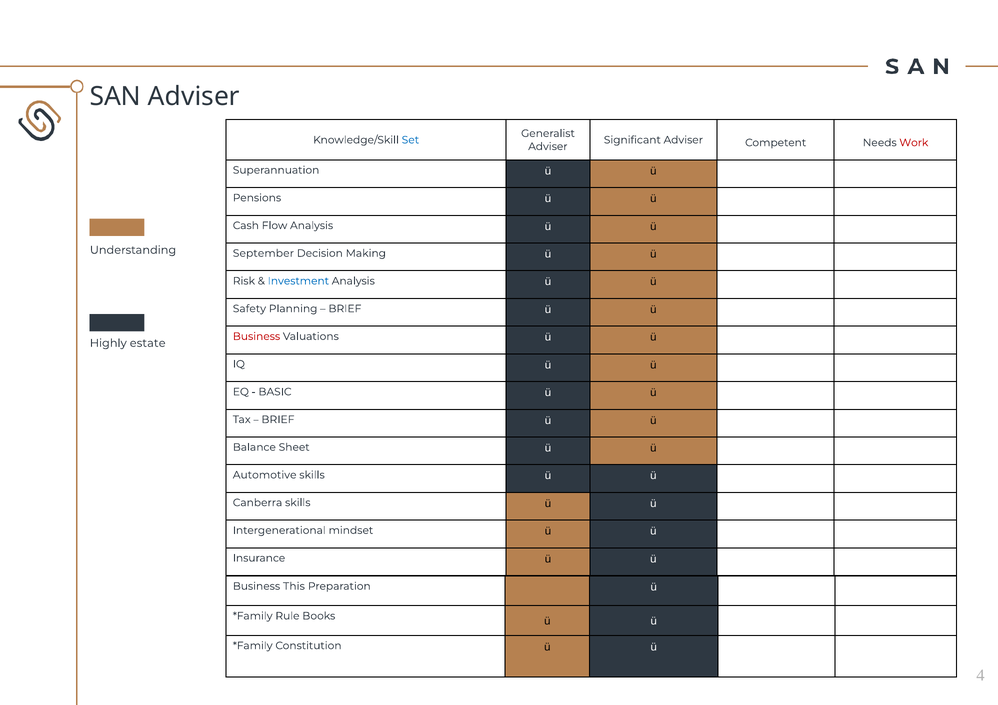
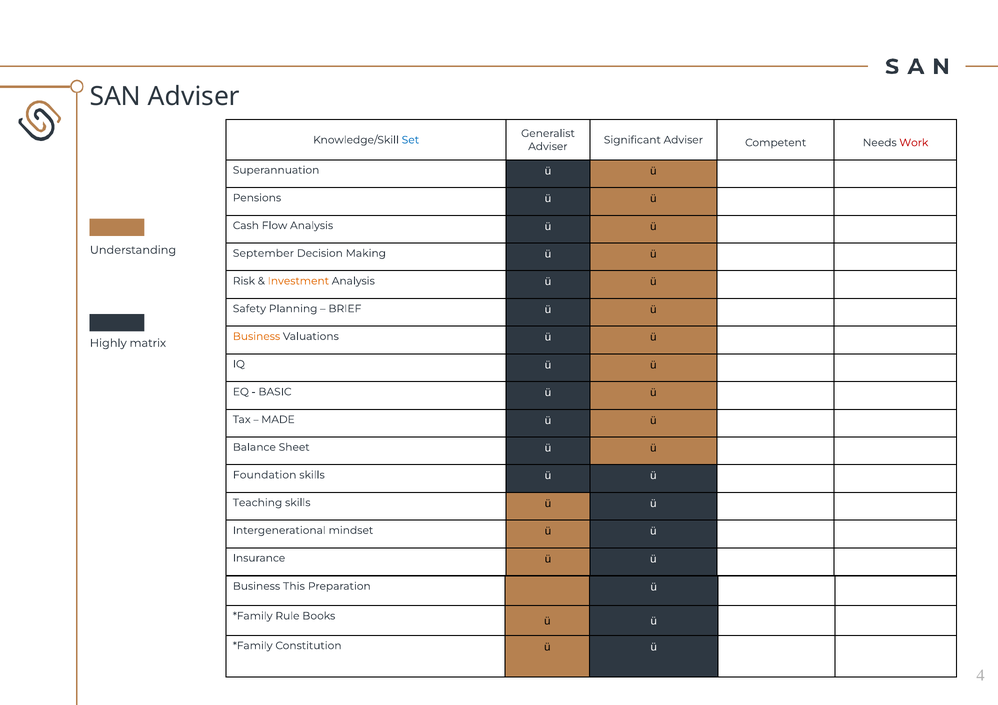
Investment colour: blue -> orange
Business at (256, 336) colour: red -> orange
estate: estate -> matrix
BRIEF at (278, 420): BRIEF -> MADE
Automotive: Automotive -> Foundation
Canberra: Canberra -> Teaching
